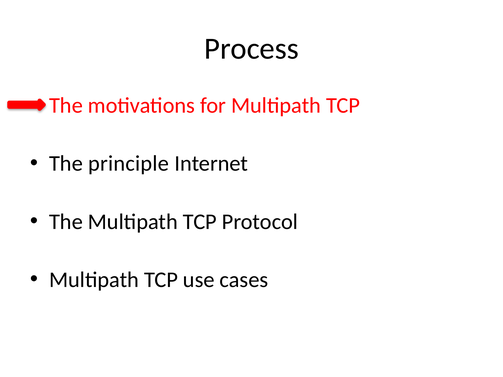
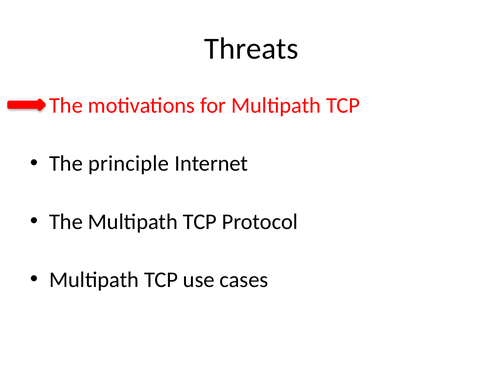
Process: Process -> Threats
